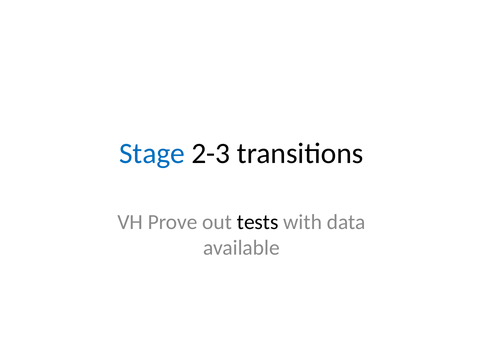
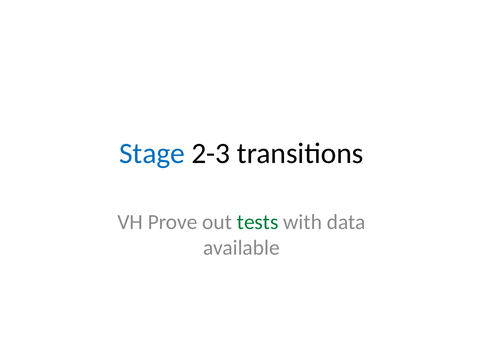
tests colour: black -> green
